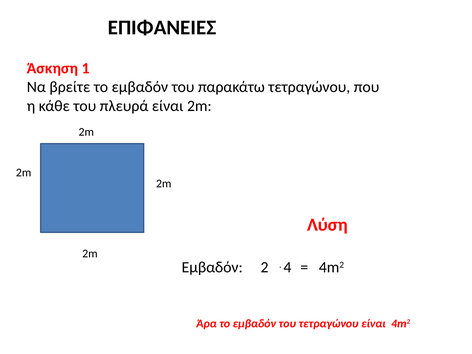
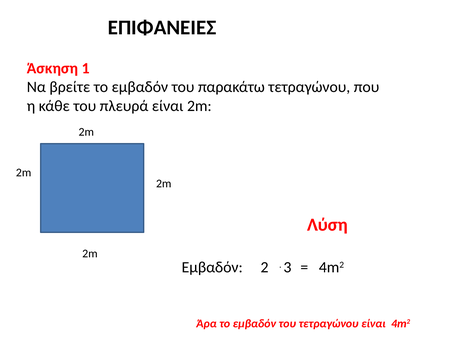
4: 4 -> 3
